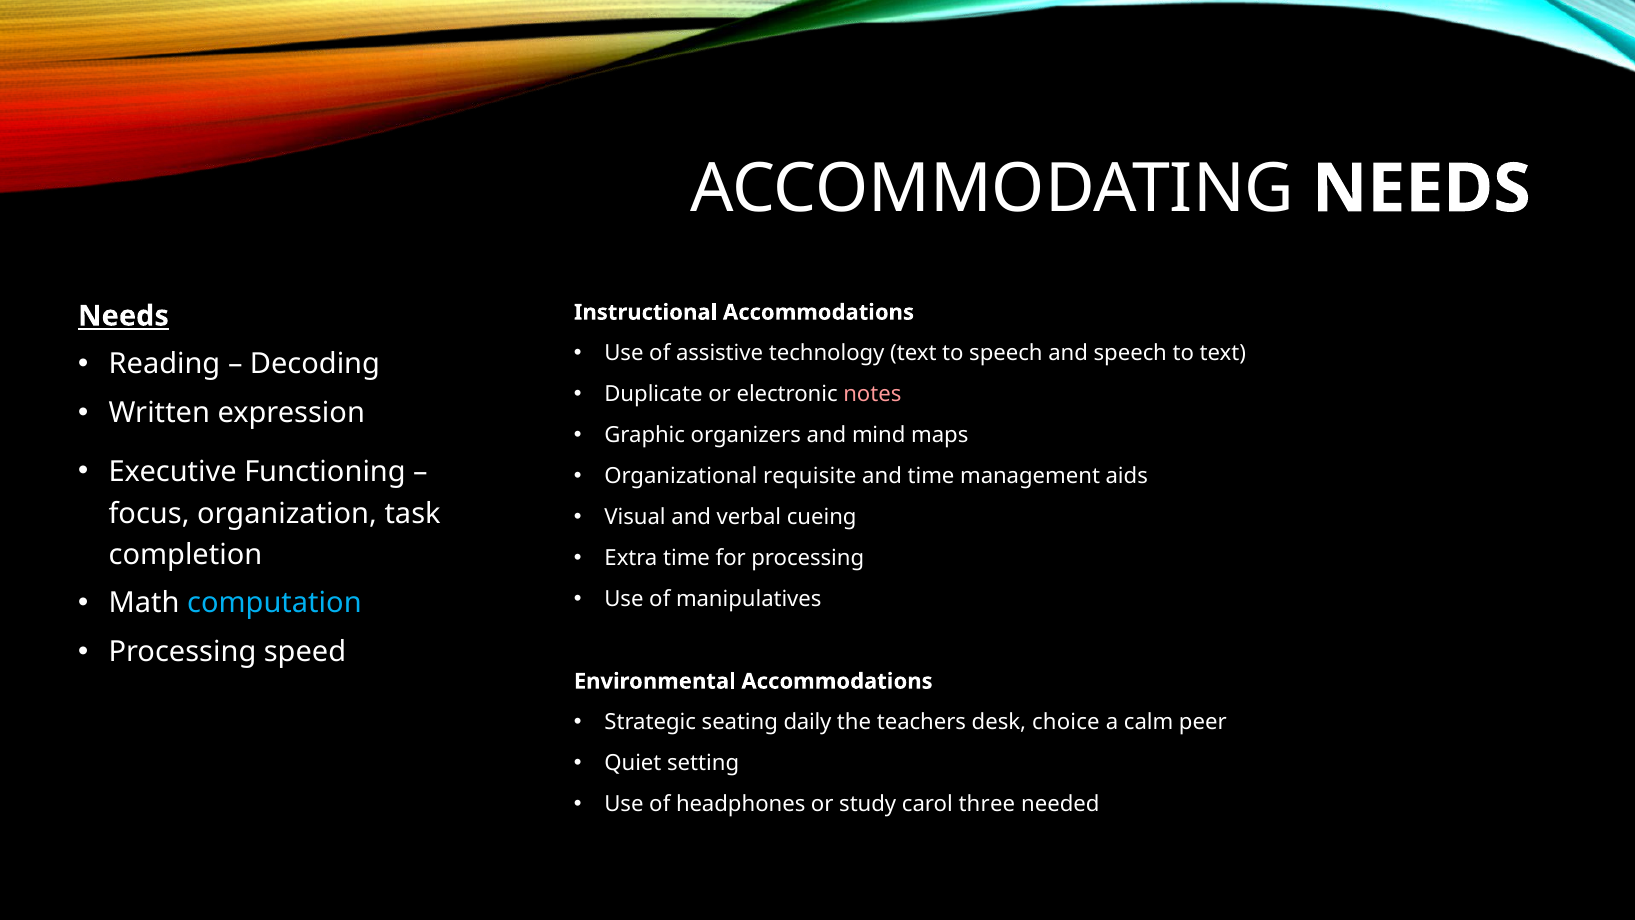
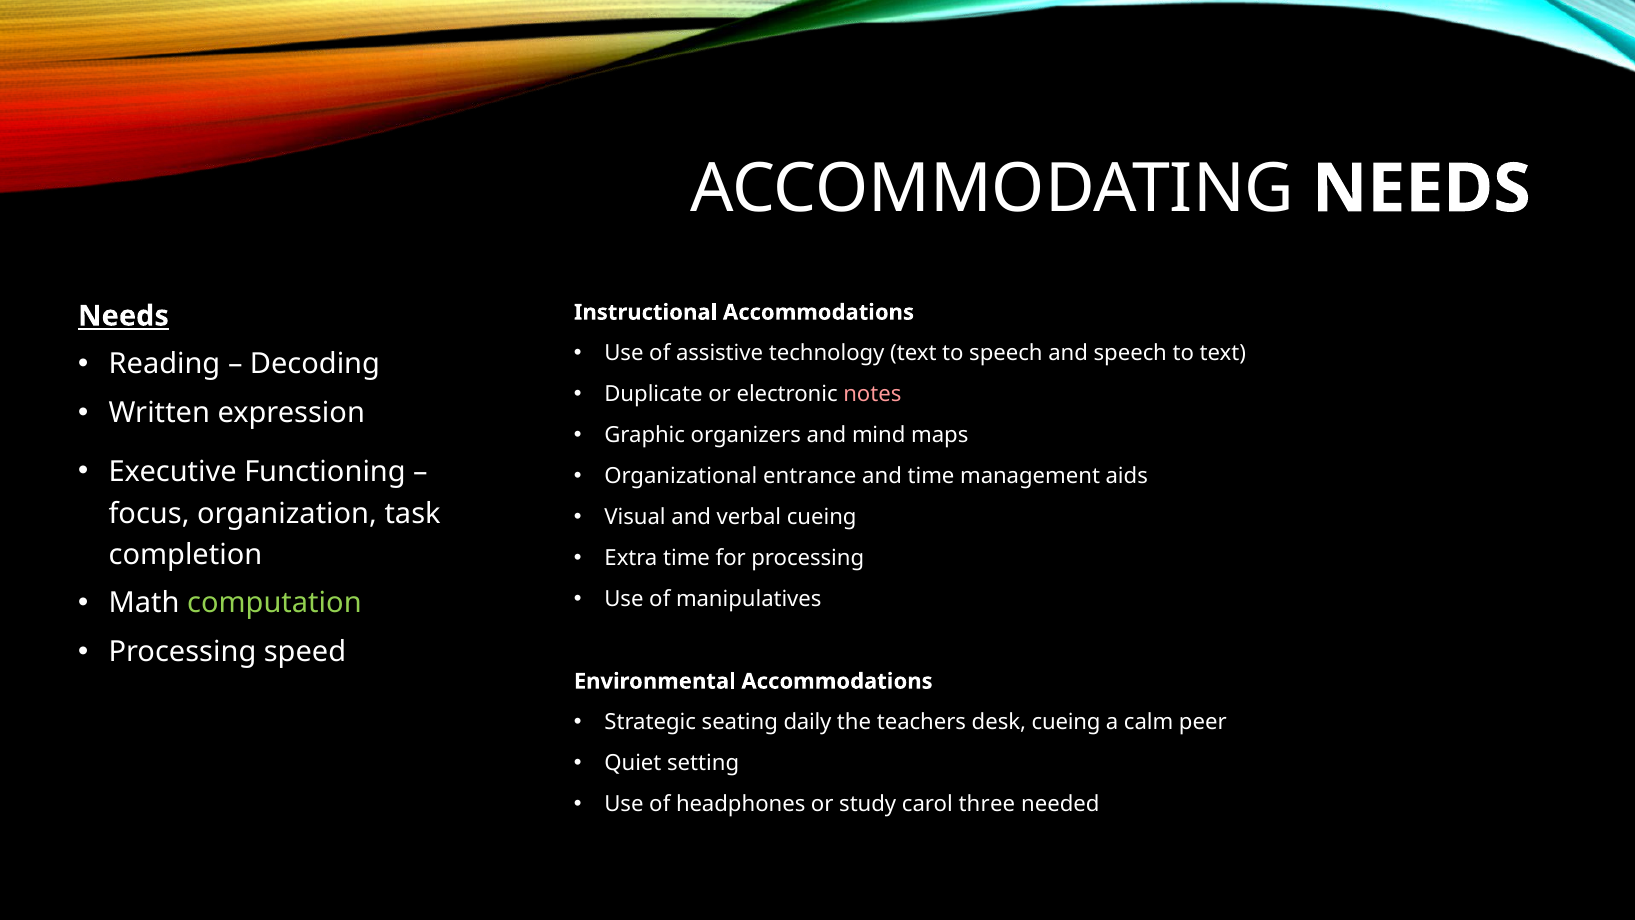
requisite: requisite -> entrance
computation colour: light blue -> light green
desk choice: choice -> cueing
